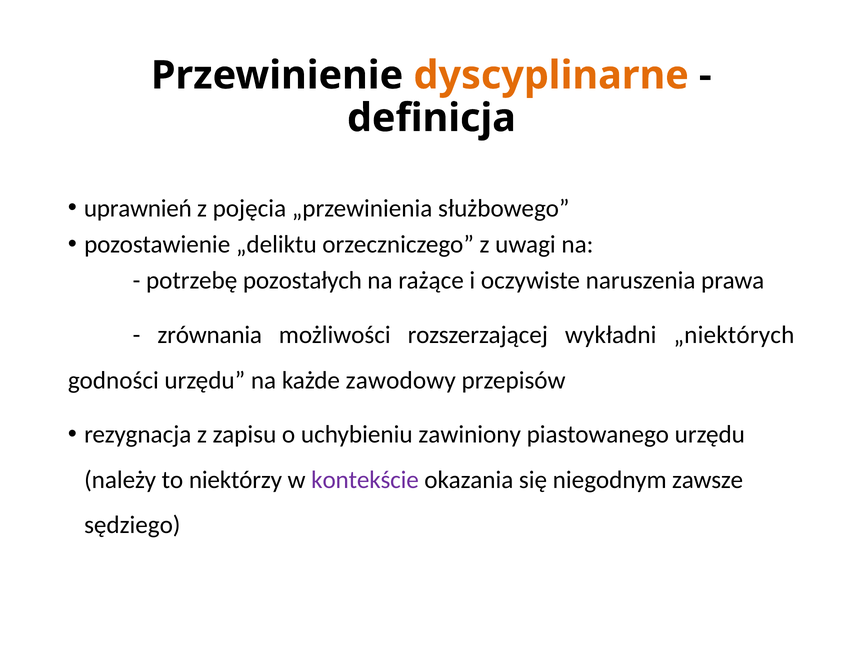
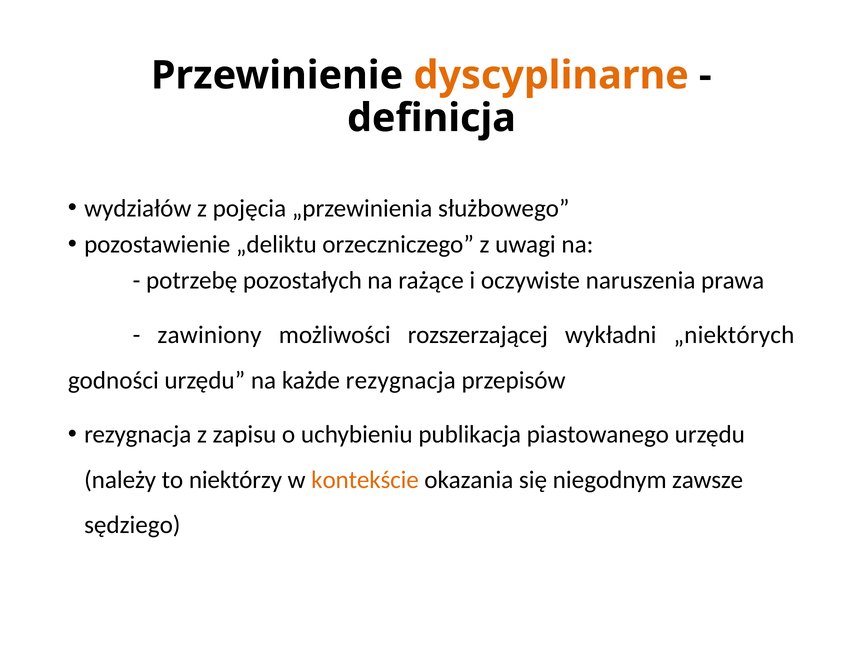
uprawnień: uprawnień -> wydziałów
zrównania: zrównania -> zawiniony
każde zawodowy: zawodowy -> rezygnacja
zawiniony: zawiniony -> publikacja
kontekście colour: purple -> orange
